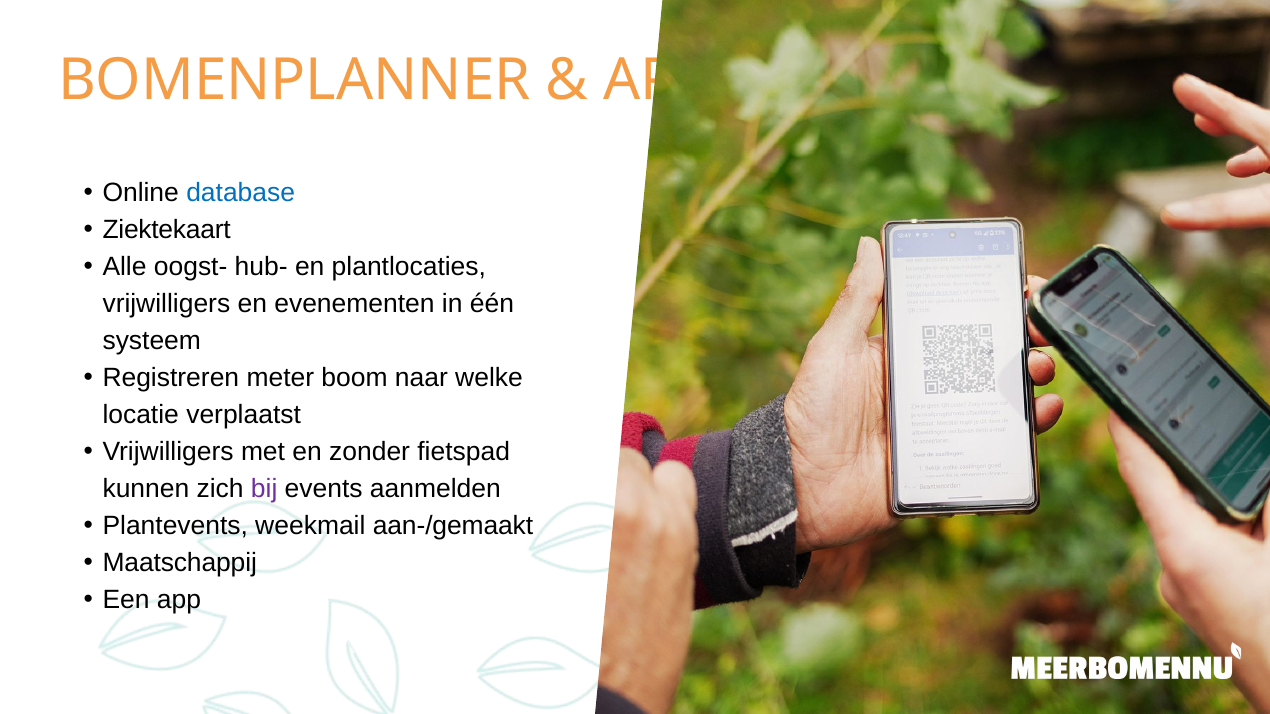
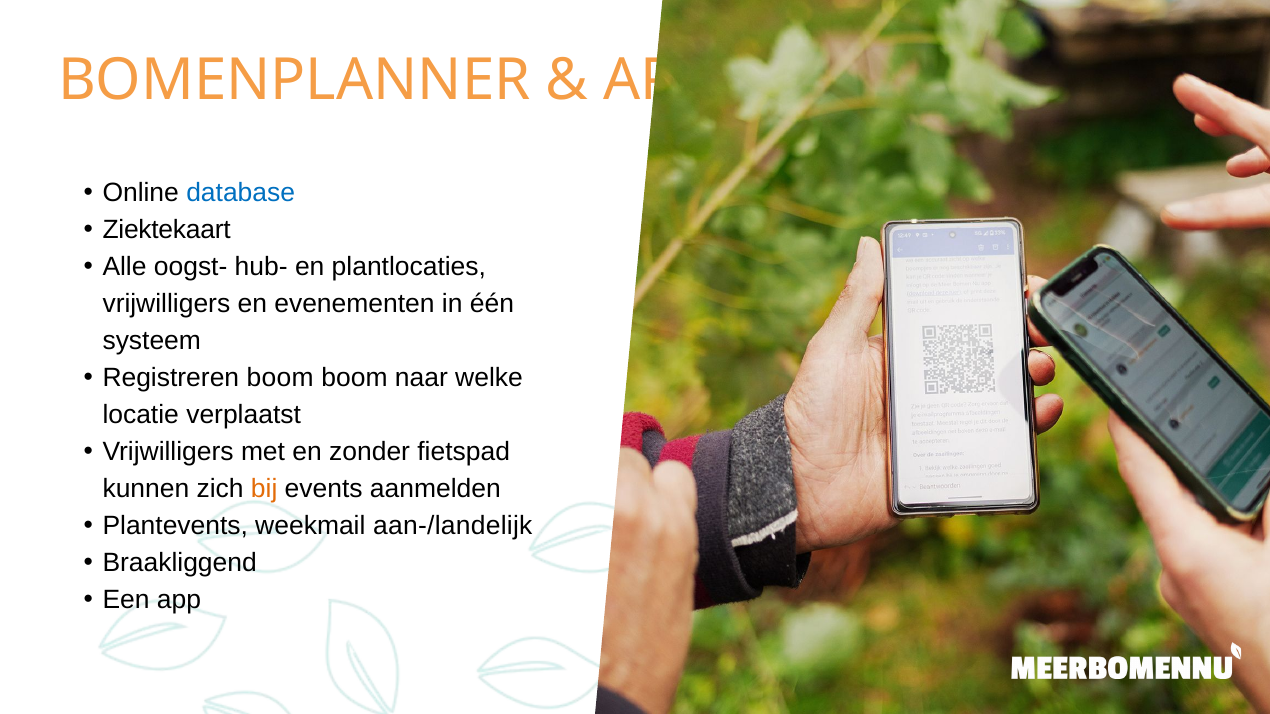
Registreren meter: meter -> boom
bij colour: purple -> orange
aan-/gemaakt: aan-/gemaakt -> aan-/landelijk
Maatschappij: Maatschappij -> Braakliggend
